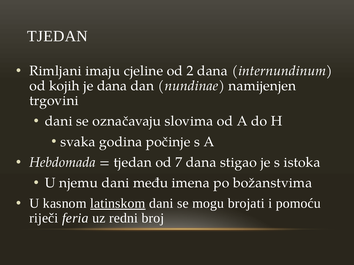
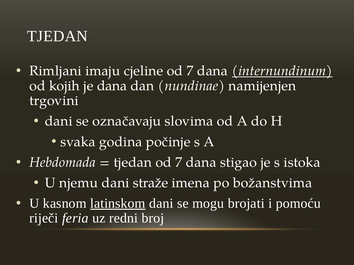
cjeline od 2: 2 -> 7
internundinum underline: none -> present
među: među -> straže
